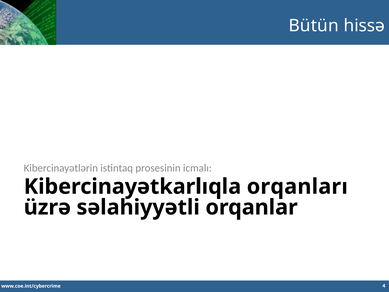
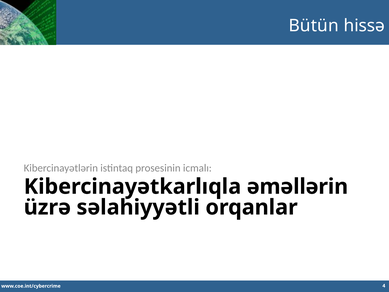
orqanları: orqanları -> əməllərin
